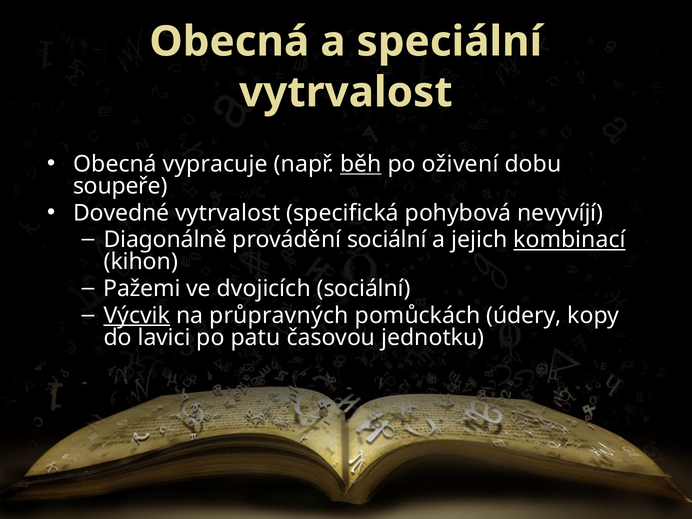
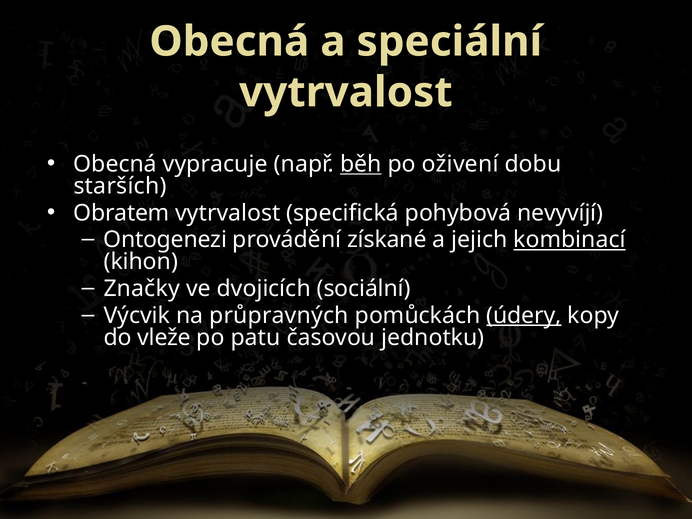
soupeře: soupeře -> starších
Dovedné: Dovedné -> Obratem
Diagonálně: Diagonálně -> Ontogenezi
provádění sociální: sociální -> získané
Pažemi: Pažemi -> Značky
Výcvik underline: present -> none
údery underline: none -> present
lavici: lavici -> vleže
